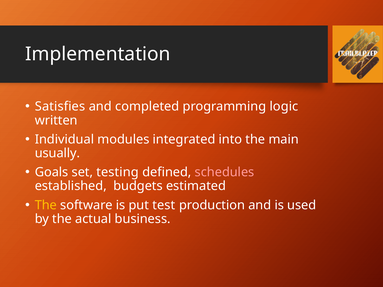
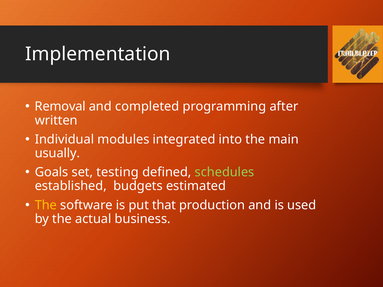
Satisfies: Satisfies -> Removal
logic: logic -> after
schedules colour: pink -> light green
test: test -> that
